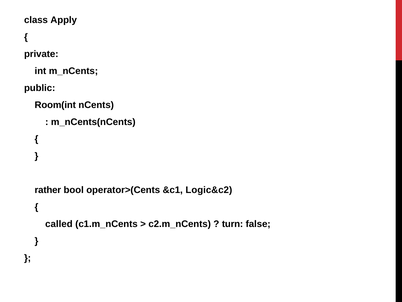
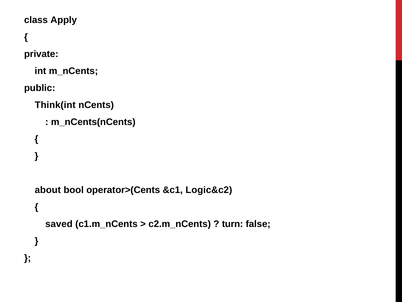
Room(int: Room(int -> Think(int
rather: rather -> about
called: called -> saved
